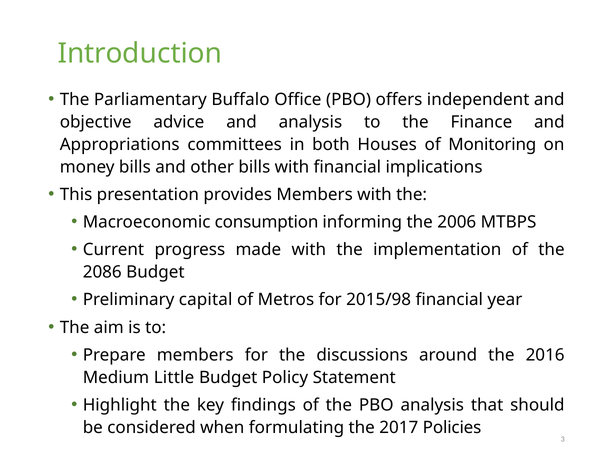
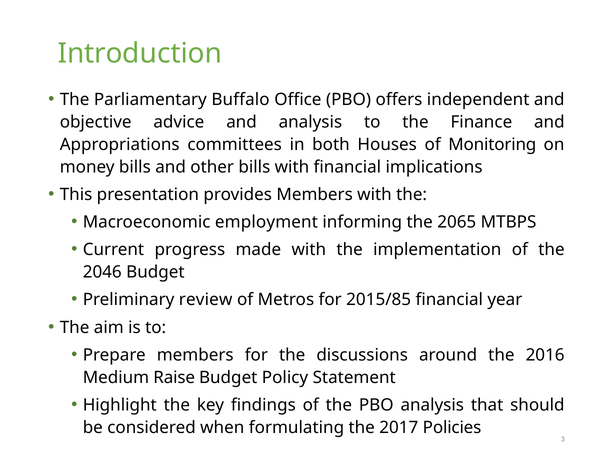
consumption: consumption -> employment
2006: 2006 -> 2065
2086: 2086 -> 2046
capital: capital -> review
2015/98: 2015/98 -> 2015/85
Little: Little -> Raise
